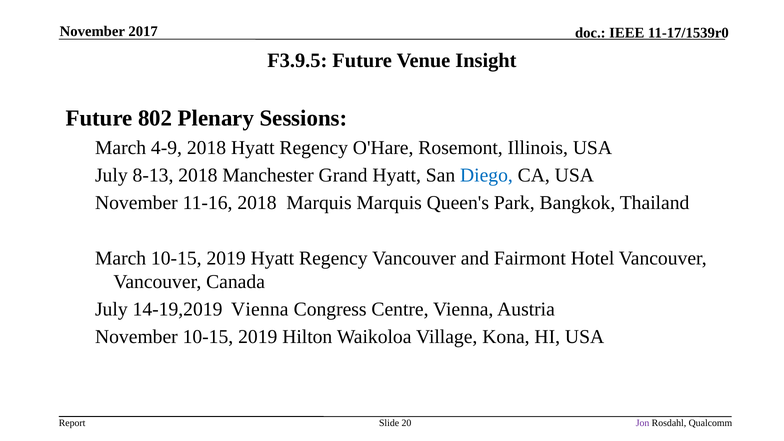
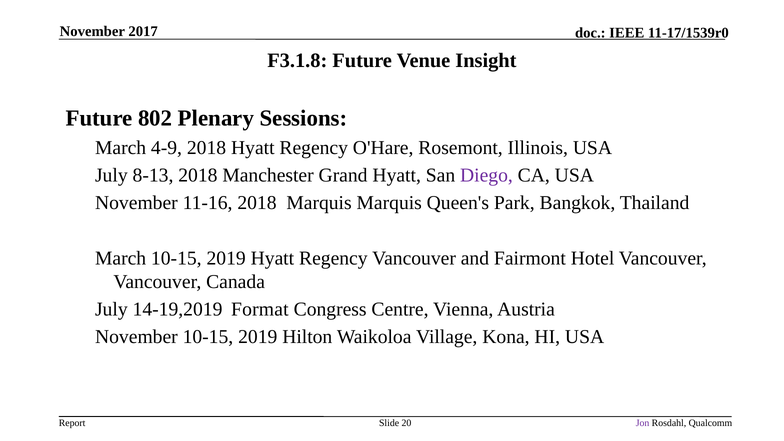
F3.9.5: F3.9.5 -> F3.1.8
Diego colour: blue -> purple
14-19,2019 Vienna: Vienna -> Format
